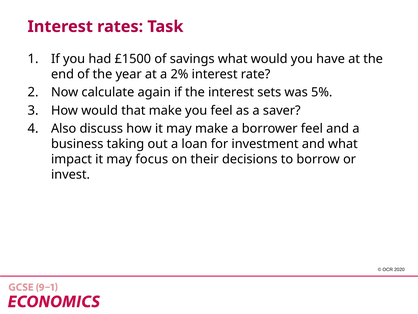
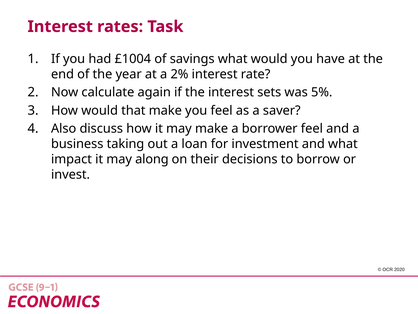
£1500: £1500 -> £1004
focus: focus -> along
